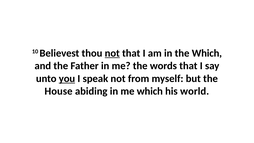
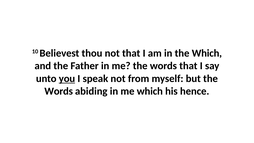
not at (112, 53) underline: present -> none
House at (59, 91): House -> Words
world: world -> hence
